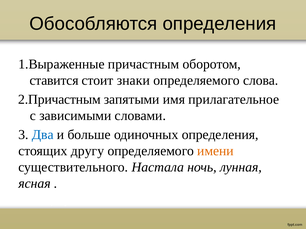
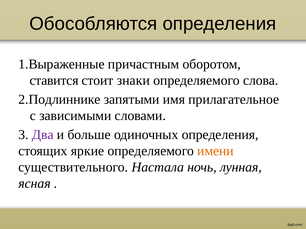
2.Причастным: 2.Причастным -> 2.Подлиннике
Два colour: blue -> purple
другу: другу -> яркие
